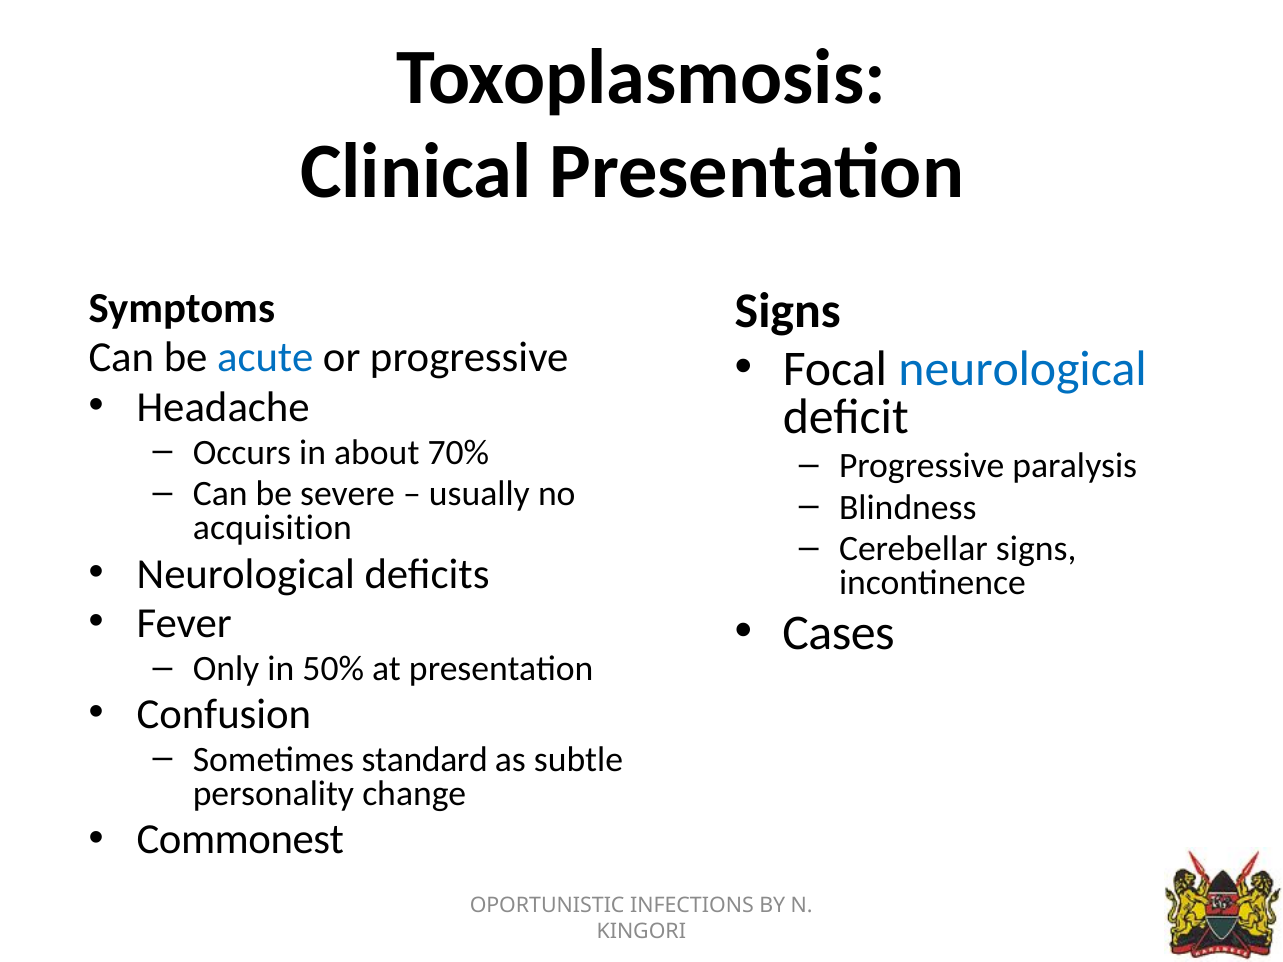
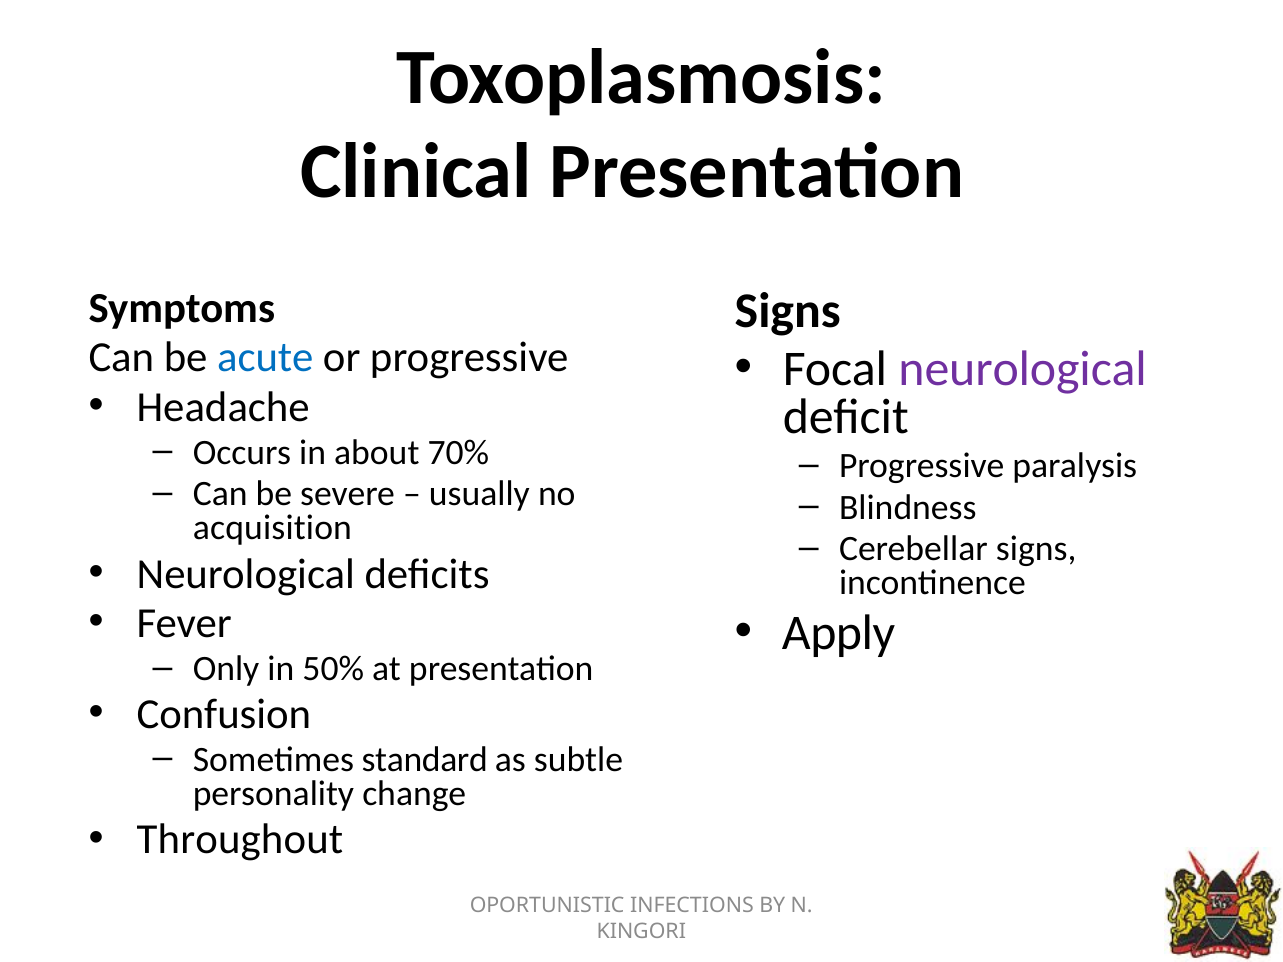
neurological at (1023, 369) colour: blue -> purple
Cases: Cases -> Apply
Commonest: Commonest -> Throughout
